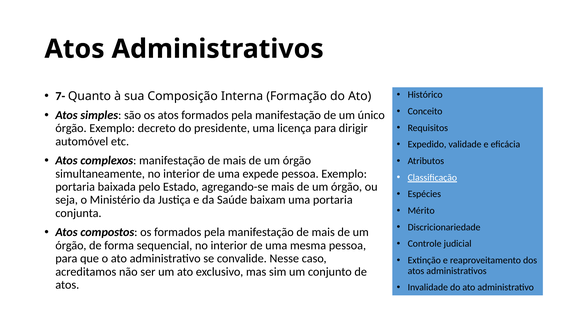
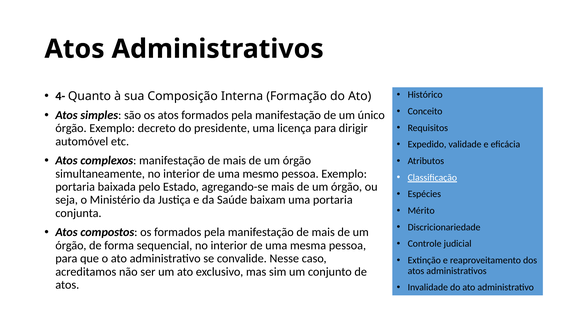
7-: 7- -> 4-
expede: expede -> mesmo
